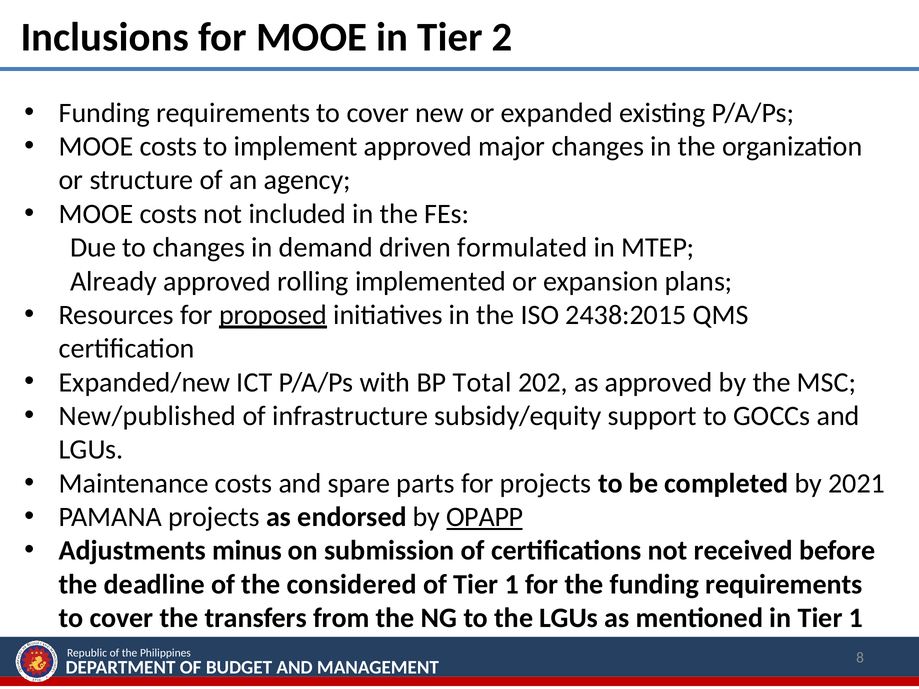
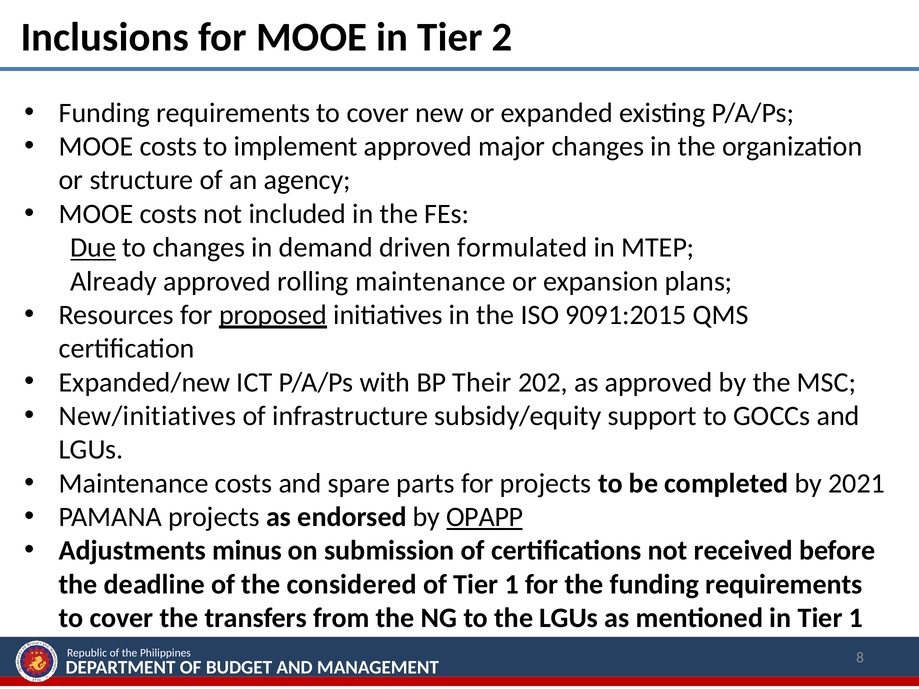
Due underline: none -> present
rolling implemented: implemented -> maintenance
2438:2015: 2438:2015 -> 9091:2015
Total: Total -> Their
New/published: New/published -> New/initiatives
